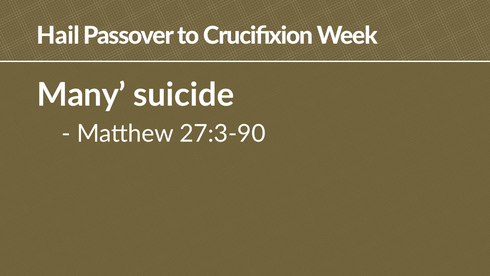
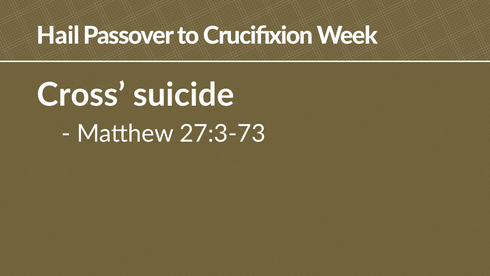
Many: Many -> Cross
27:3-90: 27:3-90 -> 27:3-73
